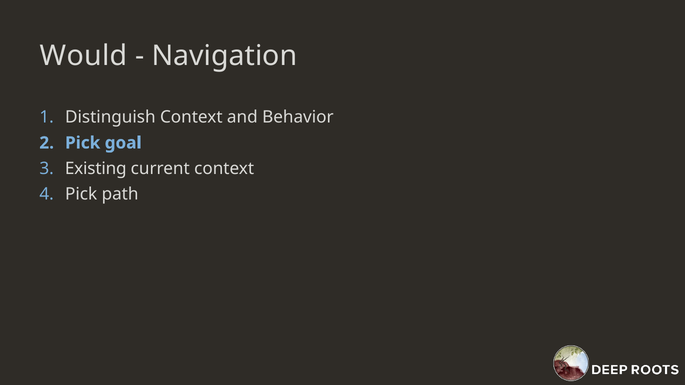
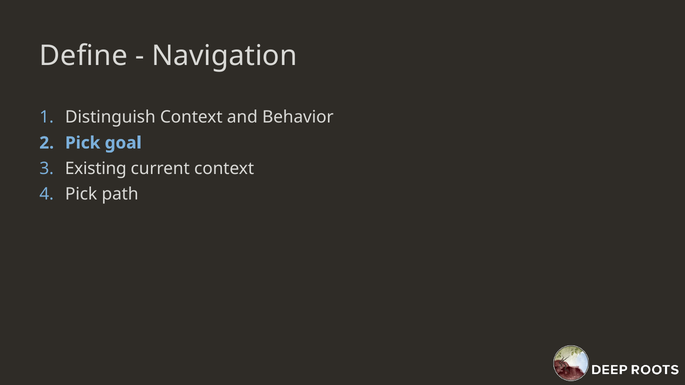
Would: Would -> Define
